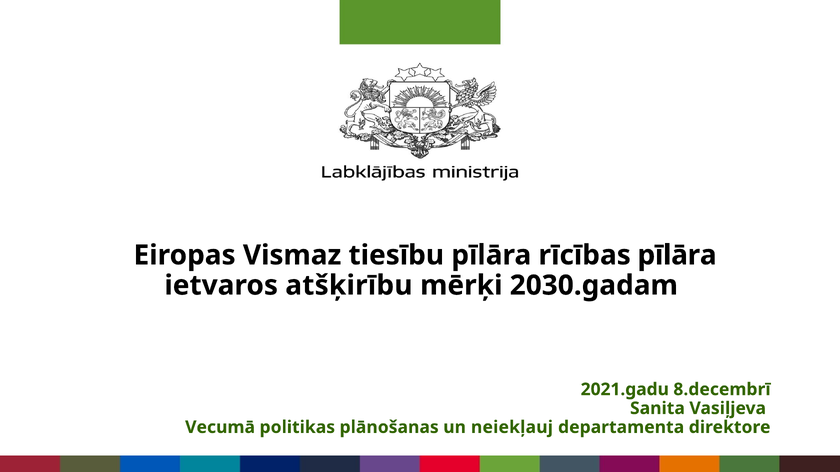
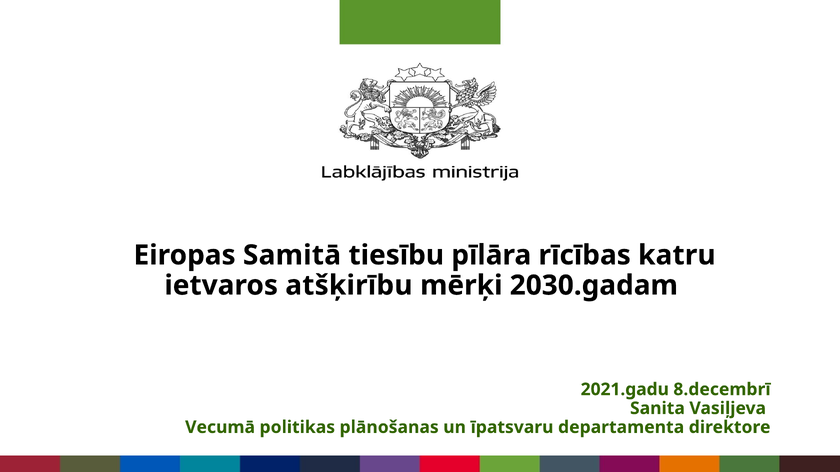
Vismaz: Vismaz -> Samitā
rīcības pīlāra: pīlāra -> katru
neiekļauj: neiekļauj -> īpatsvaru
